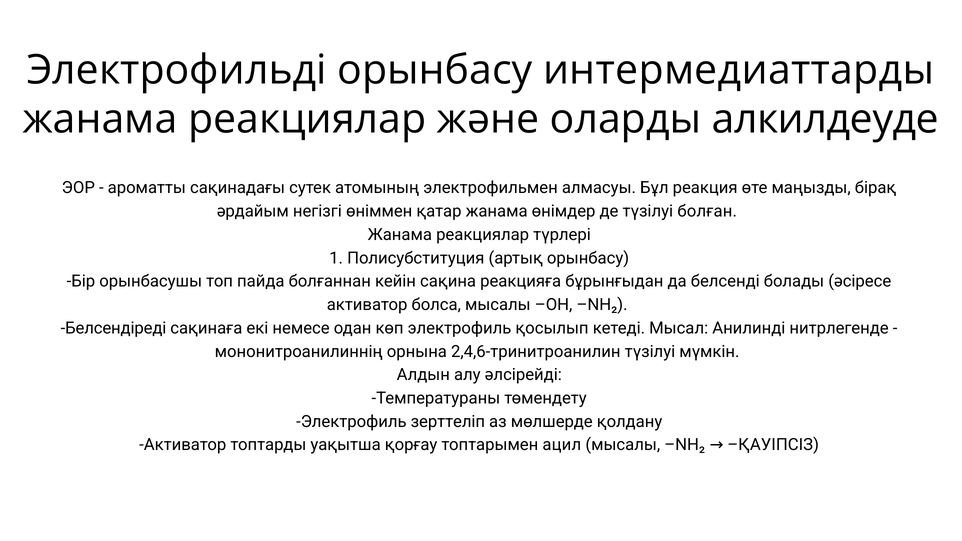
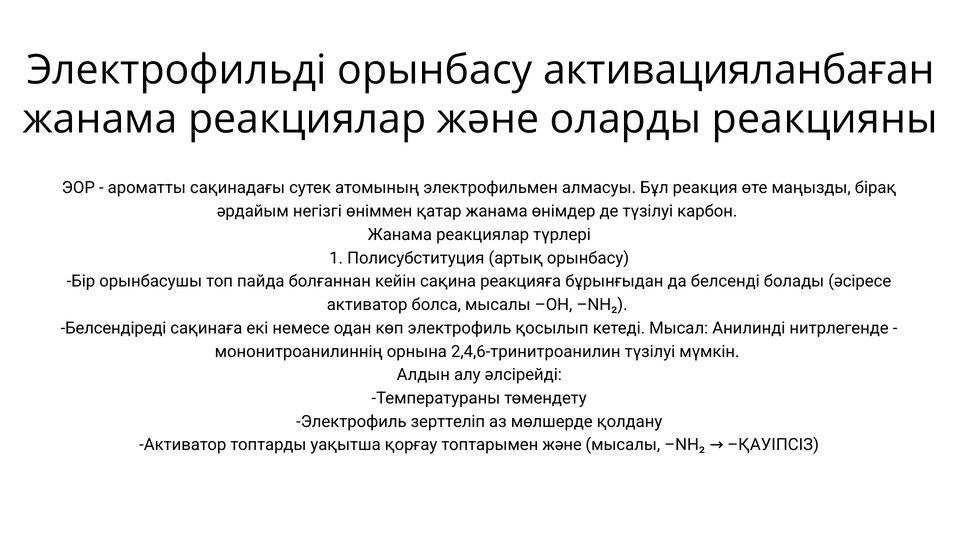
интермедиаттарды: интермедиаттарды -> активацияланбаған
алкилдеуде: алкилдеуде -> реакцияны
болған: болған -> карбон
топтарымен ацил: ацил -> және
